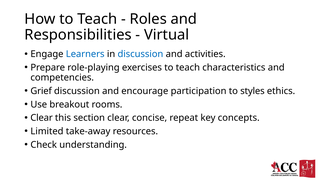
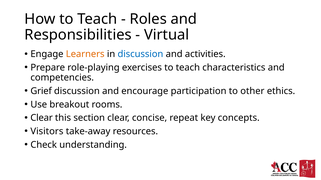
Learners colour: blue -> orange
styles: styles -> other
Limited: Limited -> Visitors
